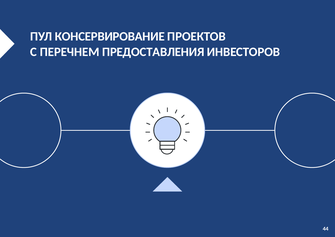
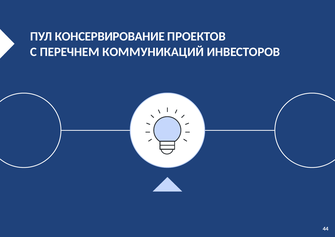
ПРЕДОСТАВЛЕНИЯ: ПРЕДОСТАВЛЕНИЯ -> КОММУНИКАЦИЙ
